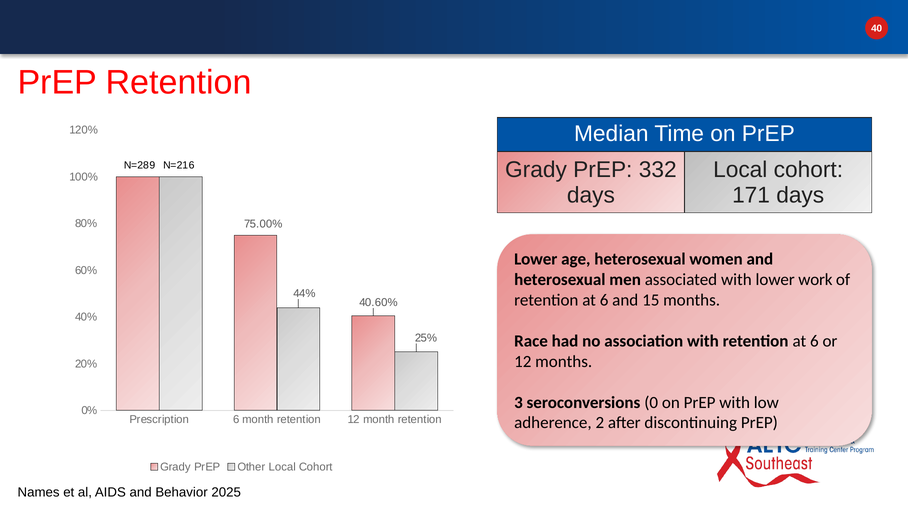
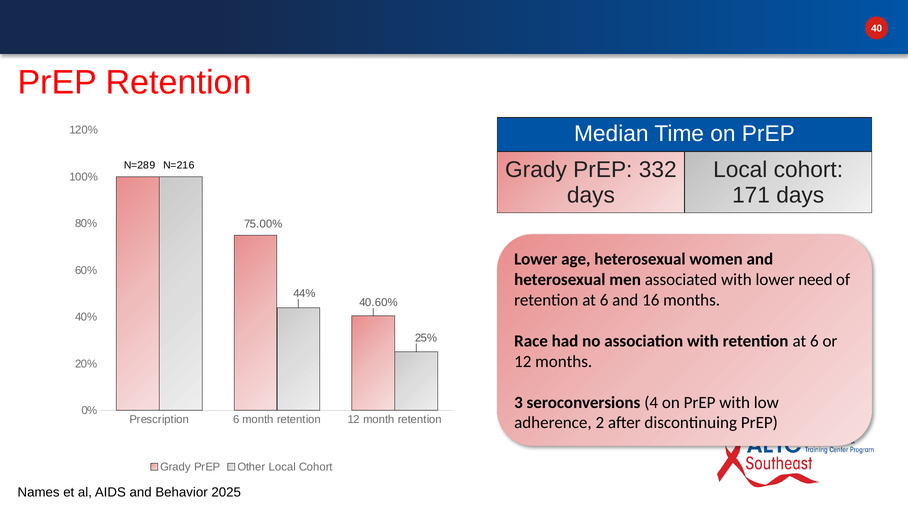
work: work -> need
15: 15 -> 16
0: 0 -> 4
